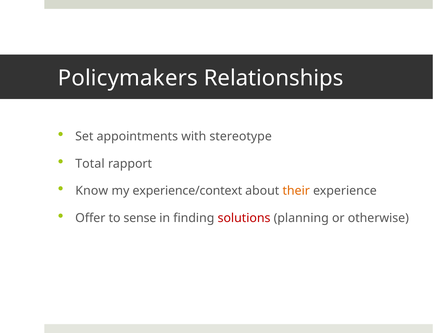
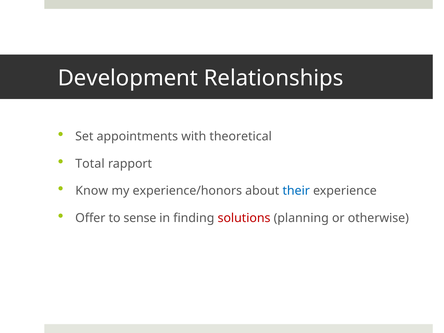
Policymakers: Policymakers -> Development
stereotype: stereotype -> theoretical
experience/context: experience/context -> experience/honors
their colour: orange -> blue
